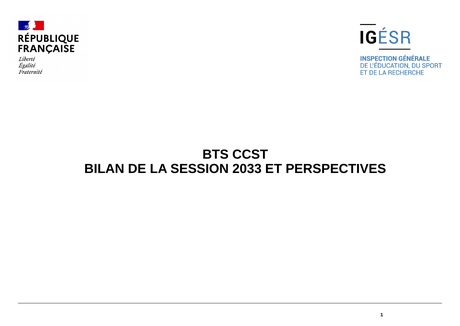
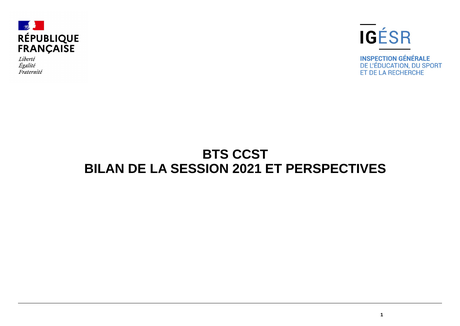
2033: 2033 -> 2021
